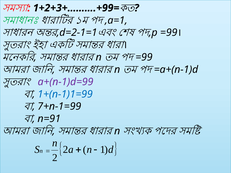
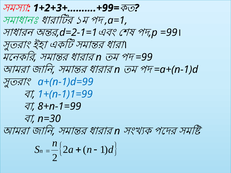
a+(n-1)d=99 colour: purple -> blue
7+n-1=99: 7+n-1=99 -> 8+n-1=99
n=91: n=91 -> n=30
